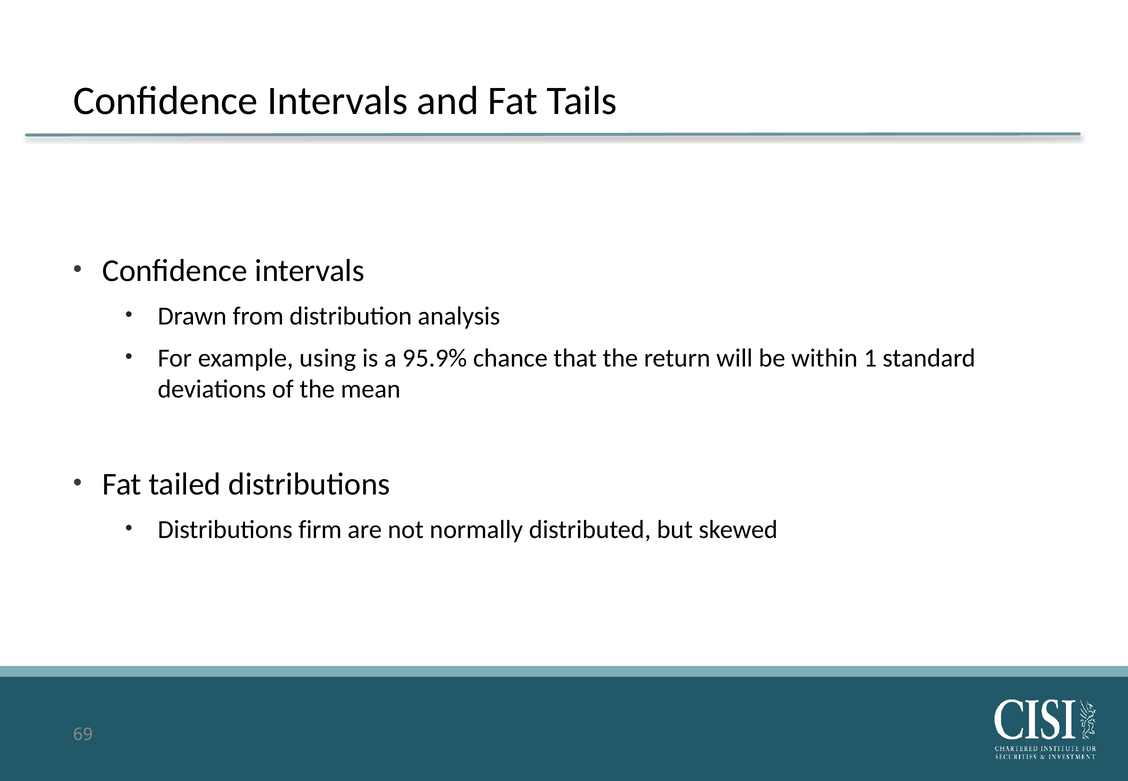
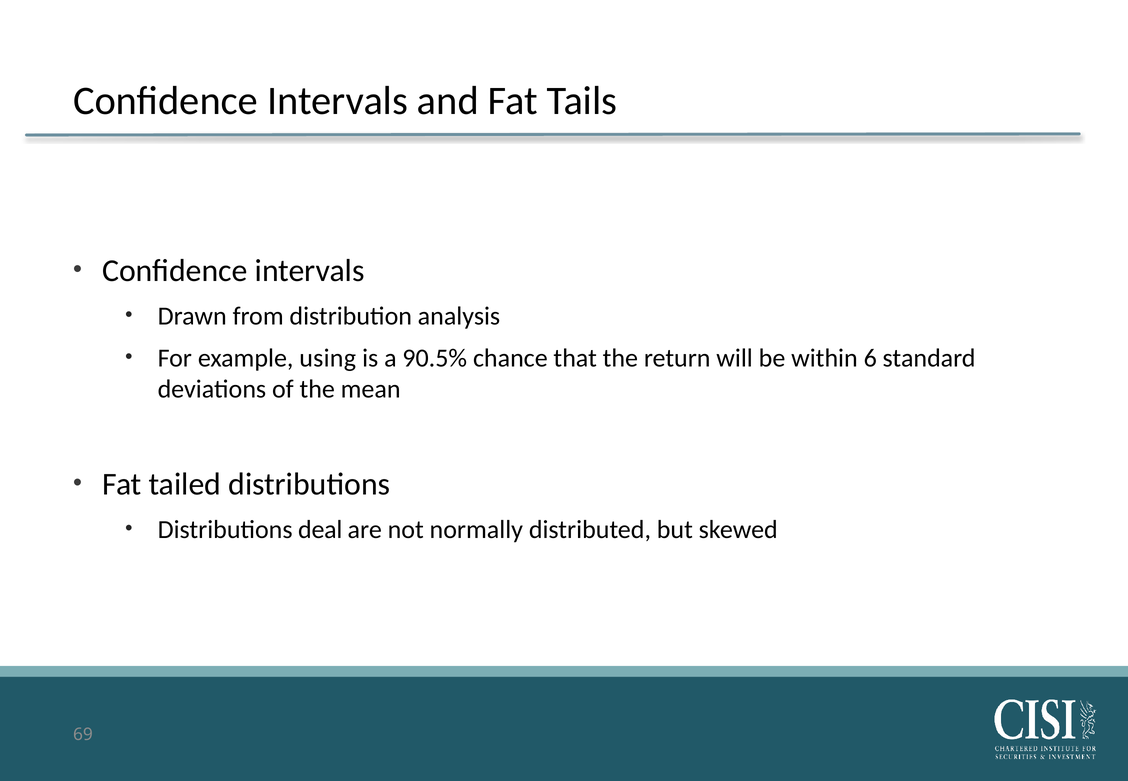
95.9%: 95.9% -> 90.5%
1: 1 -> 6
firm: firm -> deal
